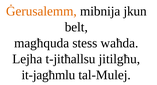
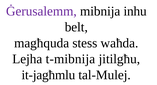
Ġerusalemm colour: orange -> purple
jkun: jkun -> inhu
t-jitħallsu: t-jitħallsu -> t-mibnija
